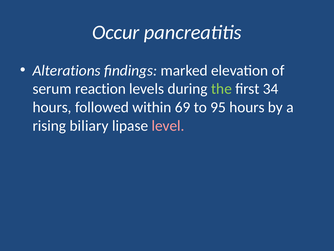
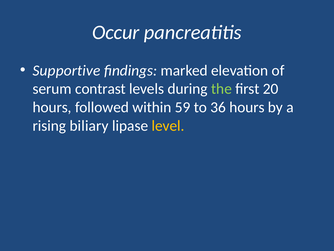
Alterations: Alterations -> Supportive
reaction: reaction -> contrast
34: 34 -> 20
69: 69 -> 59
95: 95 -> 36
level colour: pink -> yellow
